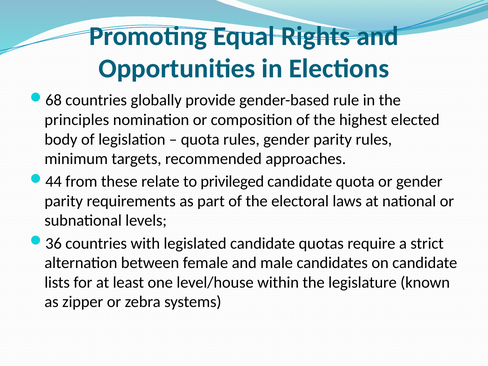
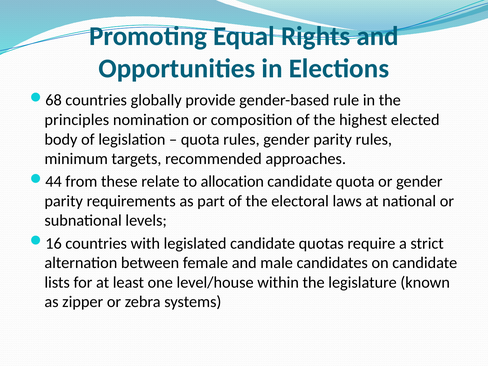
privileged: privileged -> allocation
36: 36 -> 16
